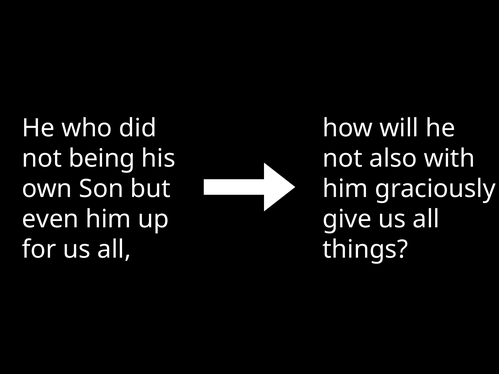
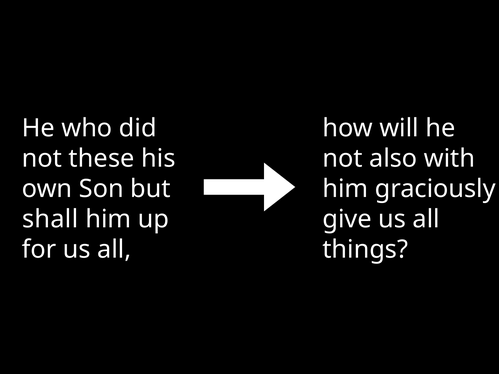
being: being -> these
even: even -> shall
